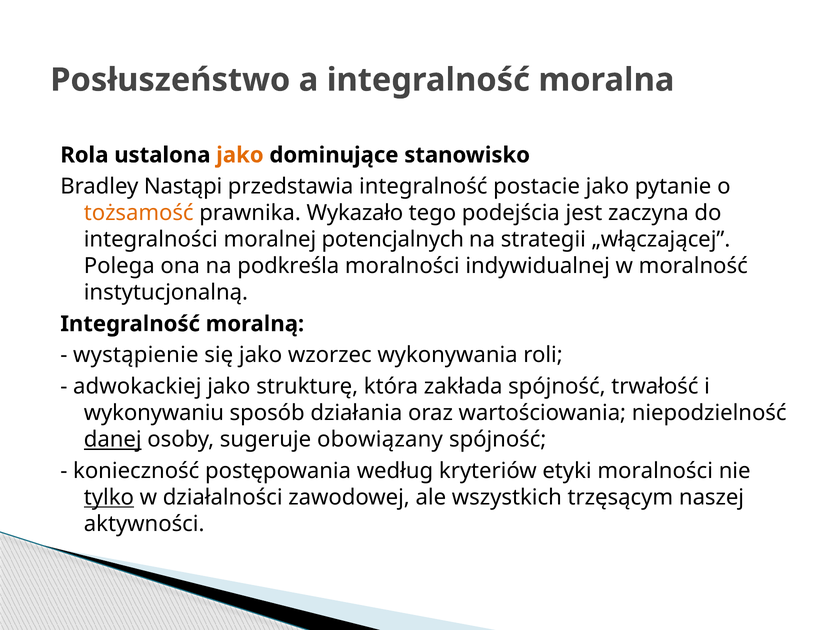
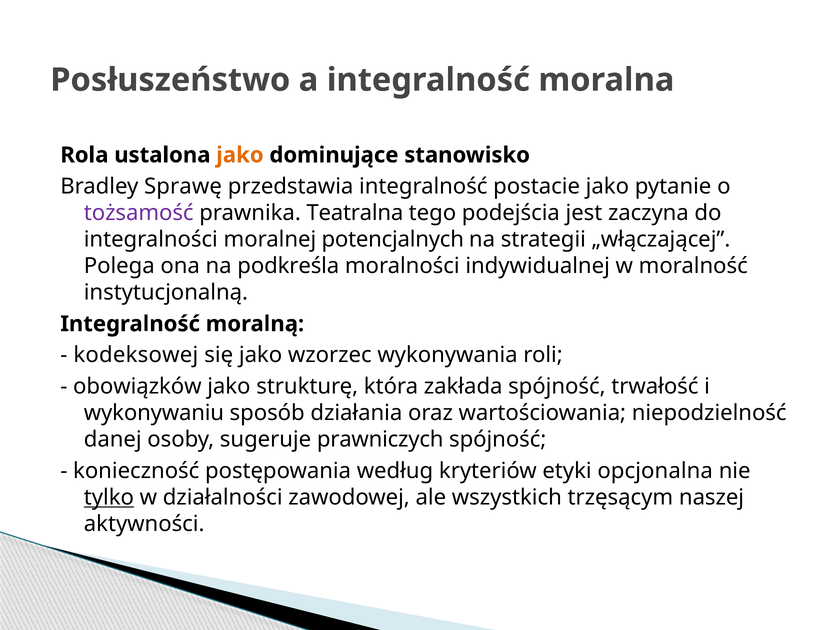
Nastąpi: Nastąpi -> Sprawę
tożsamość colour: orange -> purple
Wykazało: Wykazało -> Teatralna
wystąpienie: wystąpienie -> kodeksowej
adwokackiej: adwokackiej -> obowiązków
danej underline: present -> none
obowiązany: obowiązany -> prawniczych
etyki moralności: moralności -> opcjonalna
